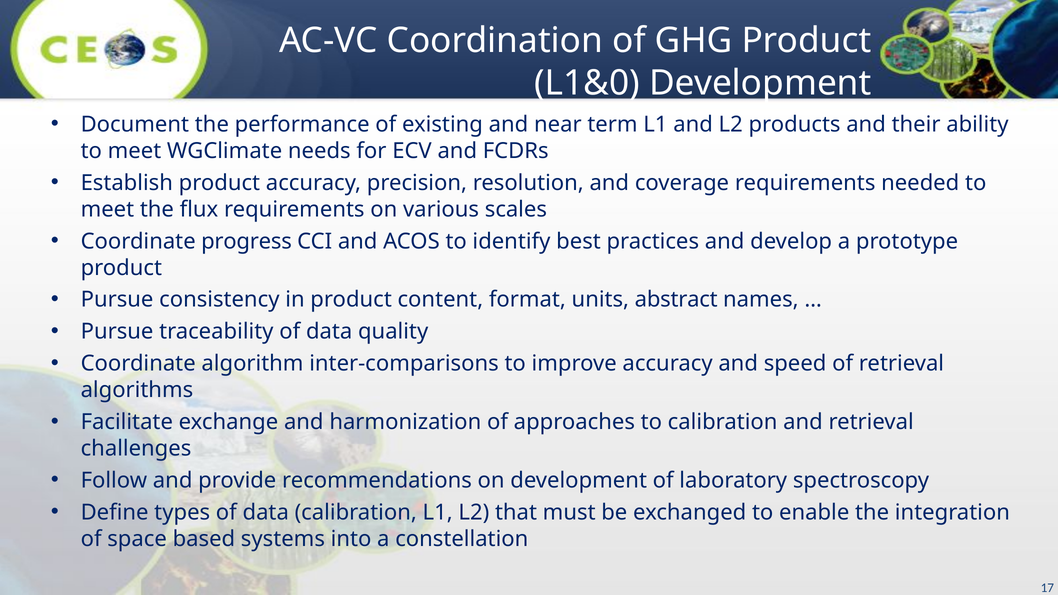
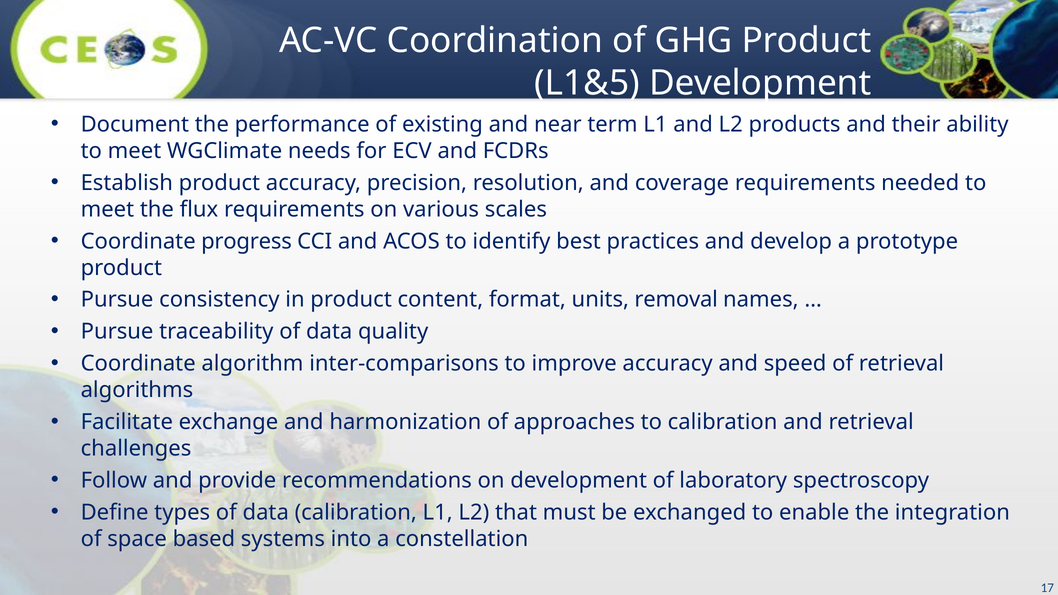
L1&0: L1&0 -> L1&5
abstract: abstract -> removal
